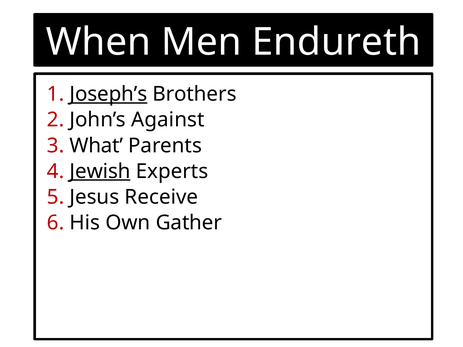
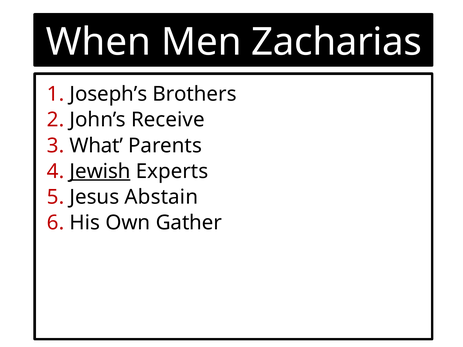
Endureth: Endureth -> Zacharias
Joseph’s underline: present -> none
Against: Against -> Receive
Receive: Receive -> Abstain
